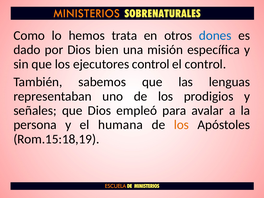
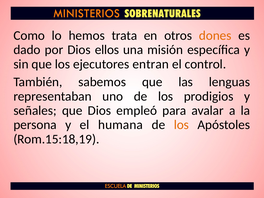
dones colour: blue -> orange
bien: bien -> ellos
ejecutores control: control -> entran
